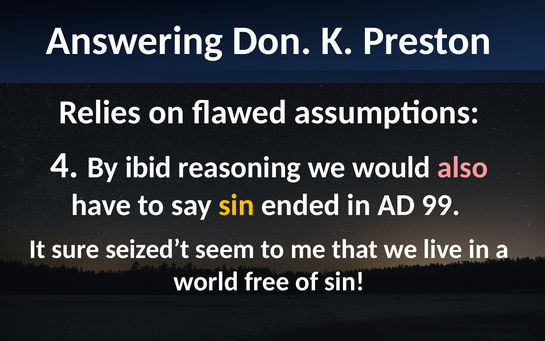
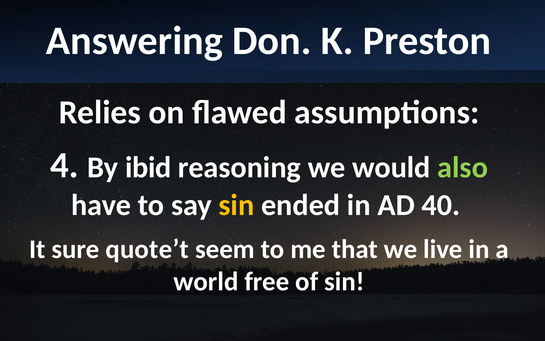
also colour: pink -> light green
99: 99 -> 40
seized’t: seized’t -> quote’t
